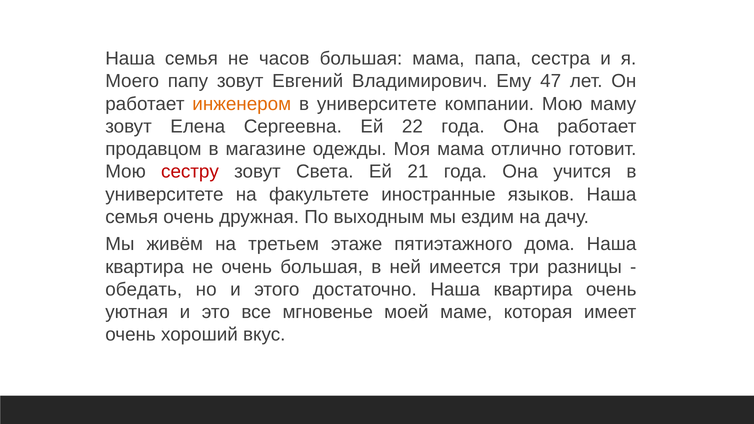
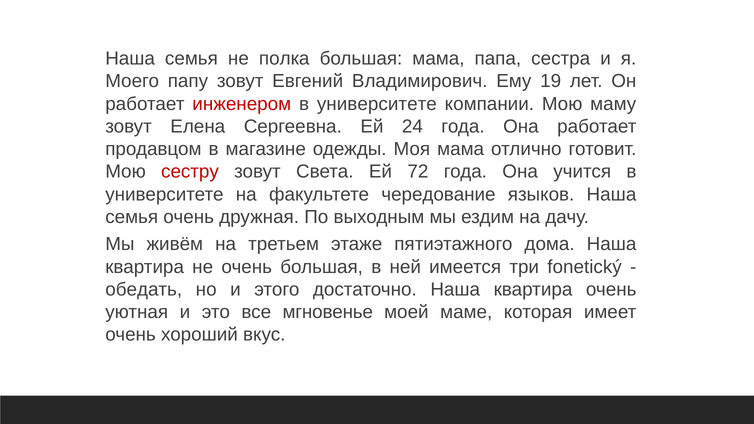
часов: часов -> полка
47: 47 -> 19
инженером colour: orange -> red
22: 22 -> 24
21: 21 -> 72
иностранные: иностранные -> чередование
разницы: разницы -> fonetický
